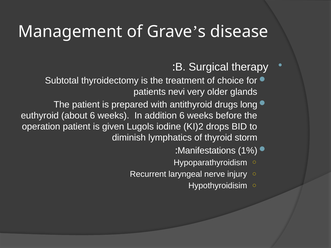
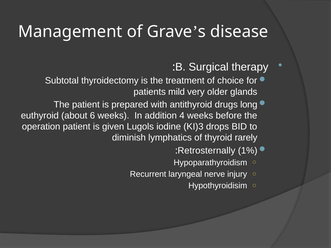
nevi: nevi -> mild
addition 6: 6 -> 4
KI)2: KI)2 -> KI)3
storm: storm -> rarely
Manifestations: Manifestations -> Retrosternally
